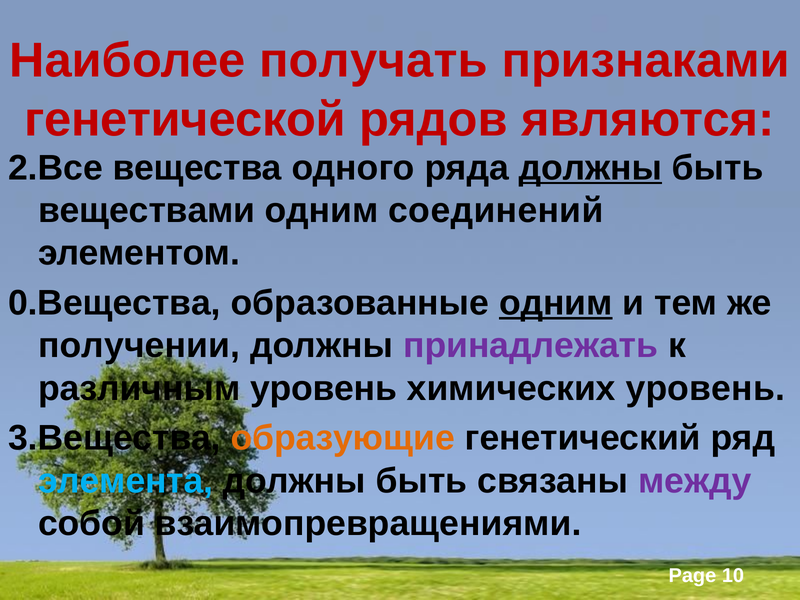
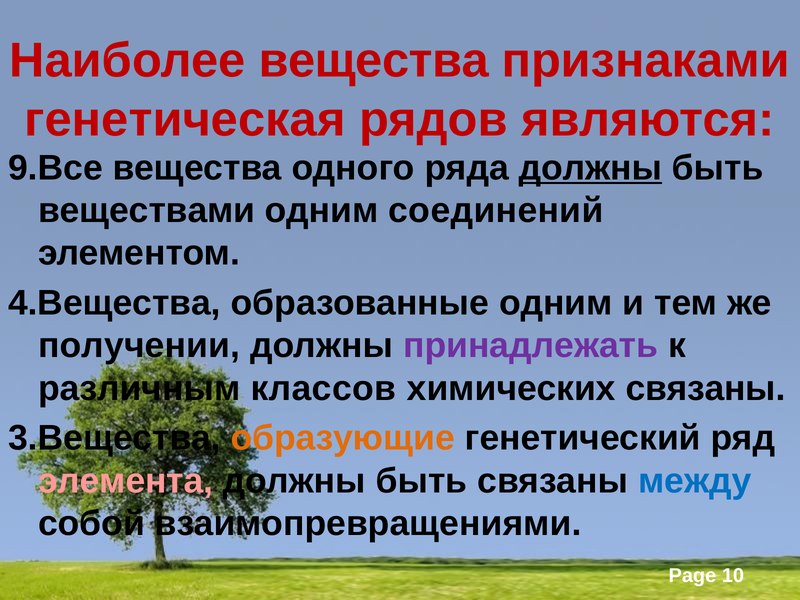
Наиболее получать: получать -> вещества
генетической: генетической -> генетическая
2.Все: 2.Все -> 9.Все
0.Вещества: 0.Вещества -> 4.Вещества
одним at (556, 303) underline: present -> none
различным уровень: уровень -> классов
химических уровень: уровень -> связаны
элемента colour: light blue -> pink
между colour: purple -> blue
